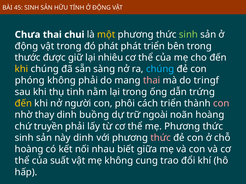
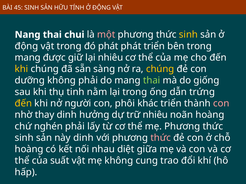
Chưa: Chưa -> Nang
một colour: yellow -> pink
sinh at (188, 35) colour: light green -> yellow
thước at (28, 58): thước -> mang
chúng at (160, 69) colour: light blue -> yellow
phóng: phóng -> dưỡng
thai at (152, 81) colour: pink -> light green
tringf: tringf -> giống
cách: cách -> khác
buồng: buồng -> hưởng
trữ ngoài: ngoài -> nhiêu
truyền: truyền -> nghén
biết: biết -> diệt
